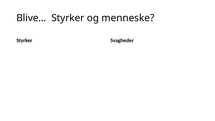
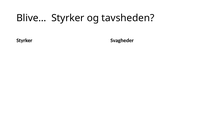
menneske: menneske -> tavsheden
